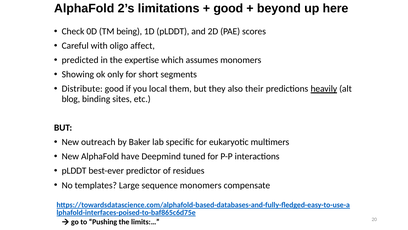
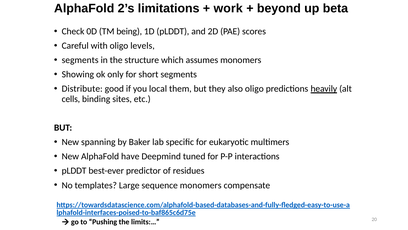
good at (228, 8): good -> work
here: here -> beta
affect: affect -> levels
predicted at (80, 60): predicted -> segments
expertise: expertise -> structure
also their: their -> oligo
blog: blog -> cells
outreach: outreach -> spanning
